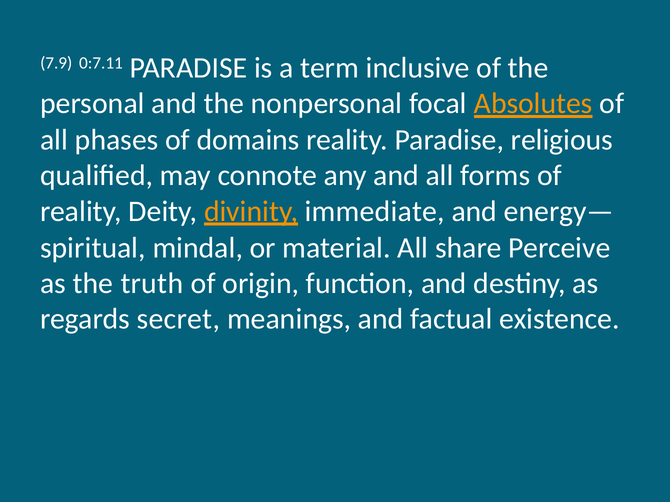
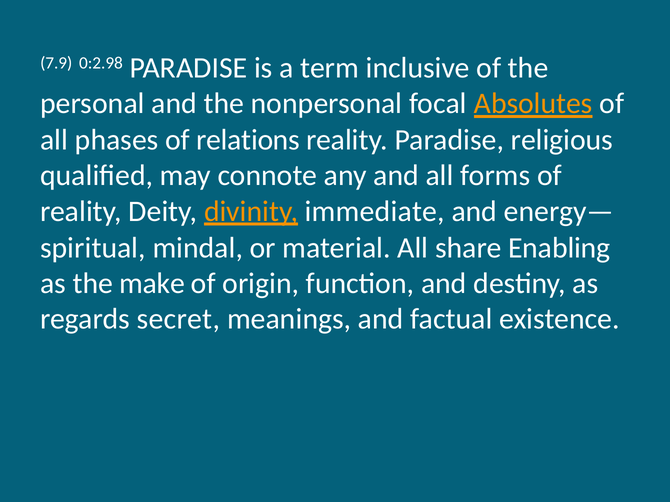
0:7.11: 0:7.11 -> 0:2.98
domains: domains -> relations
Perceive: Perceive -> Enabling
truth: truth -> make
